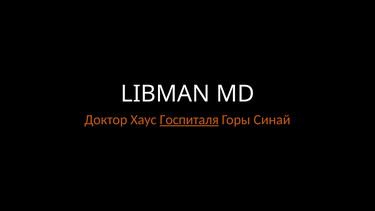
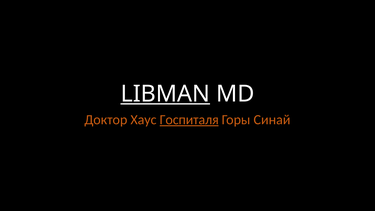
LIBMAN underline: none -> present
